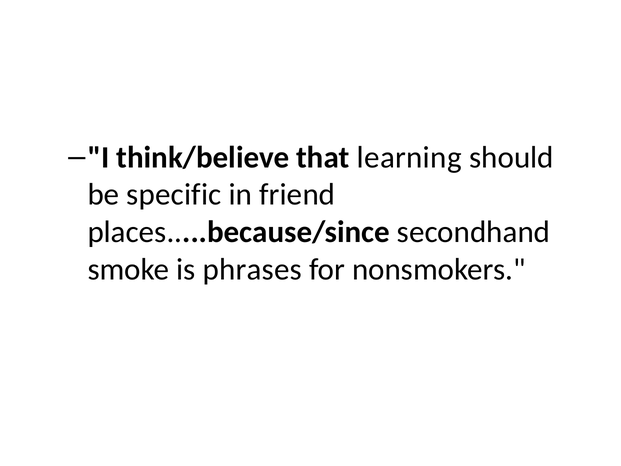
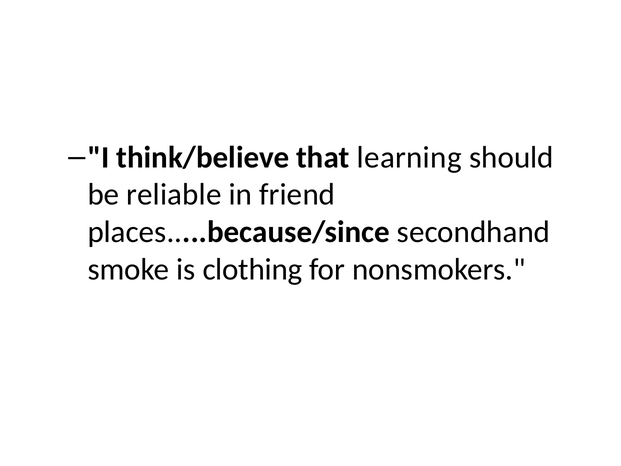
specific: specific -> reliable
phrases: phrases -> clothing
